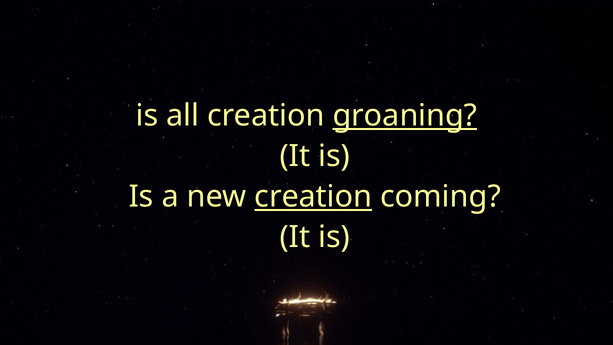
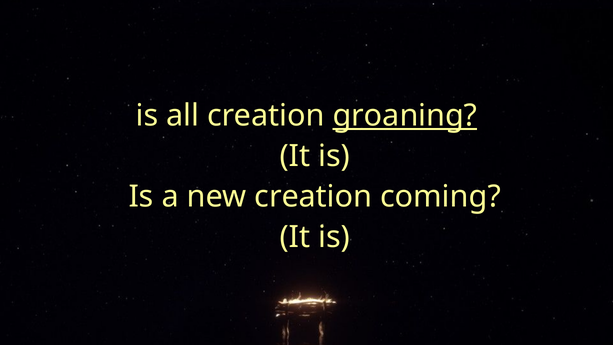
creation at (313, 197) underline: present -> none
